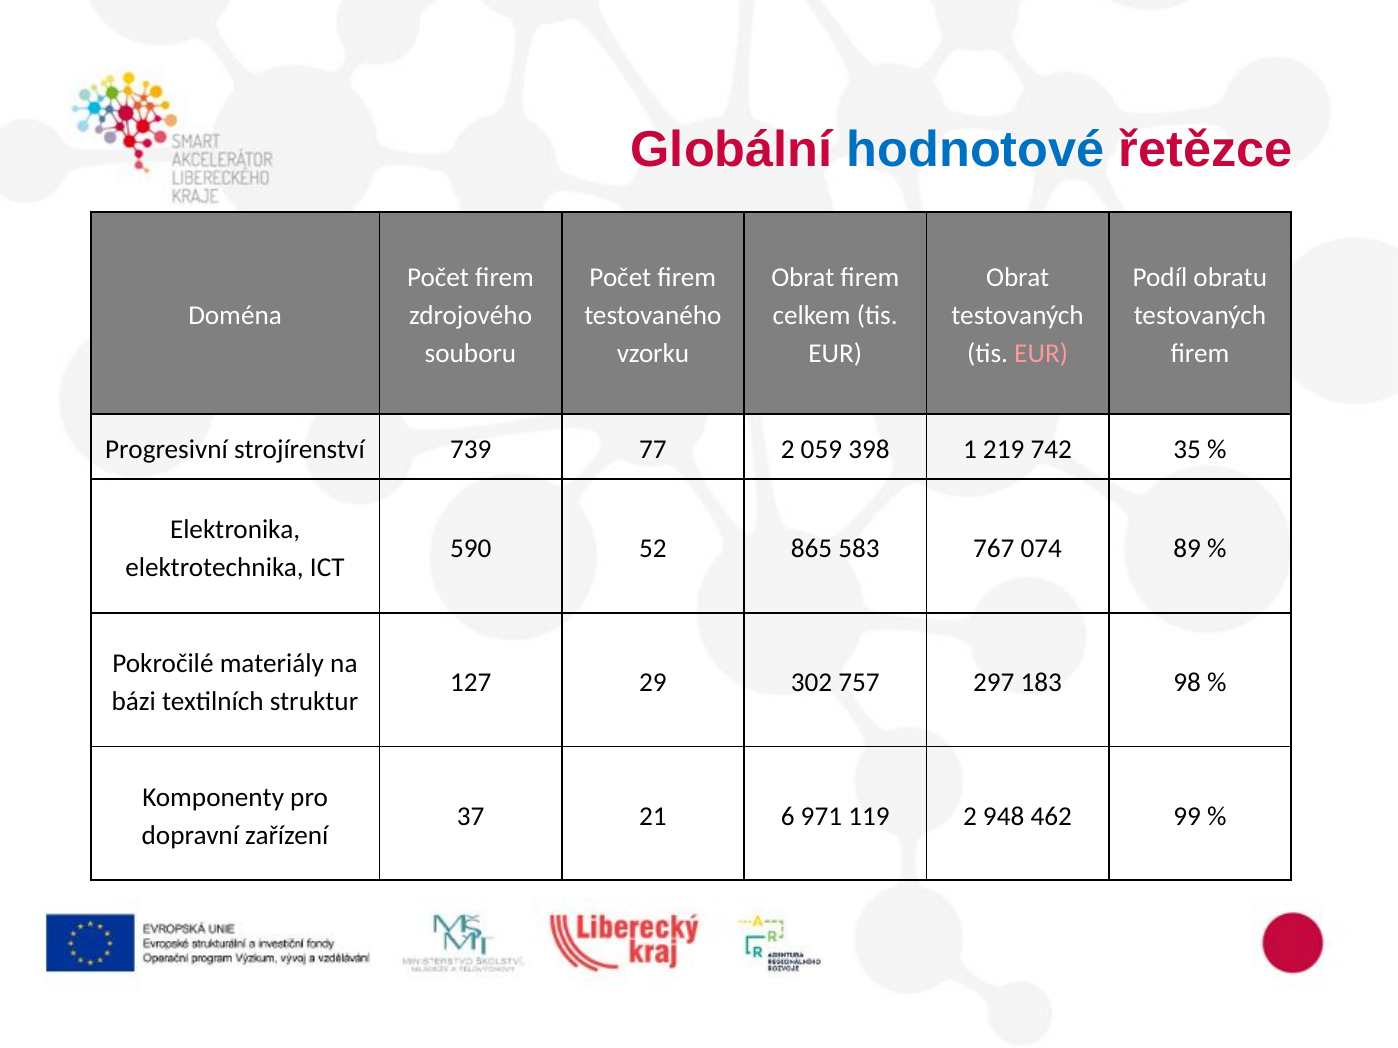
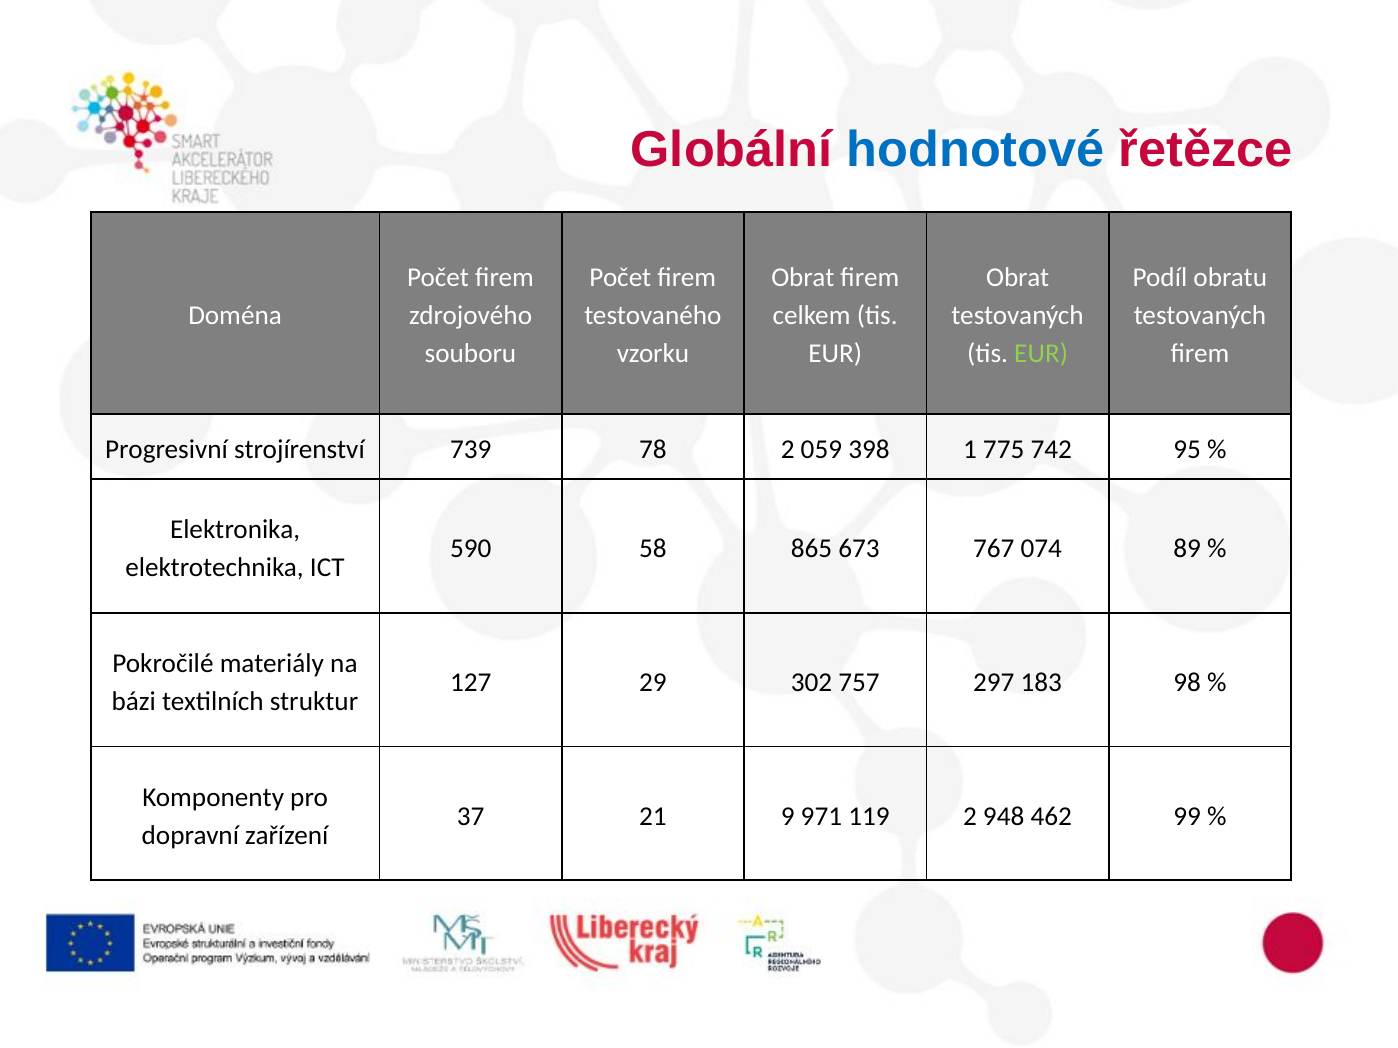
EUR at (1041, 354) colour: pink -> light green
77: 77 -> 78
219: 219 -> 775
35: 35 -> 95
52: 52 -> 58
583: 583 -> 673
6: 6 -> 9
